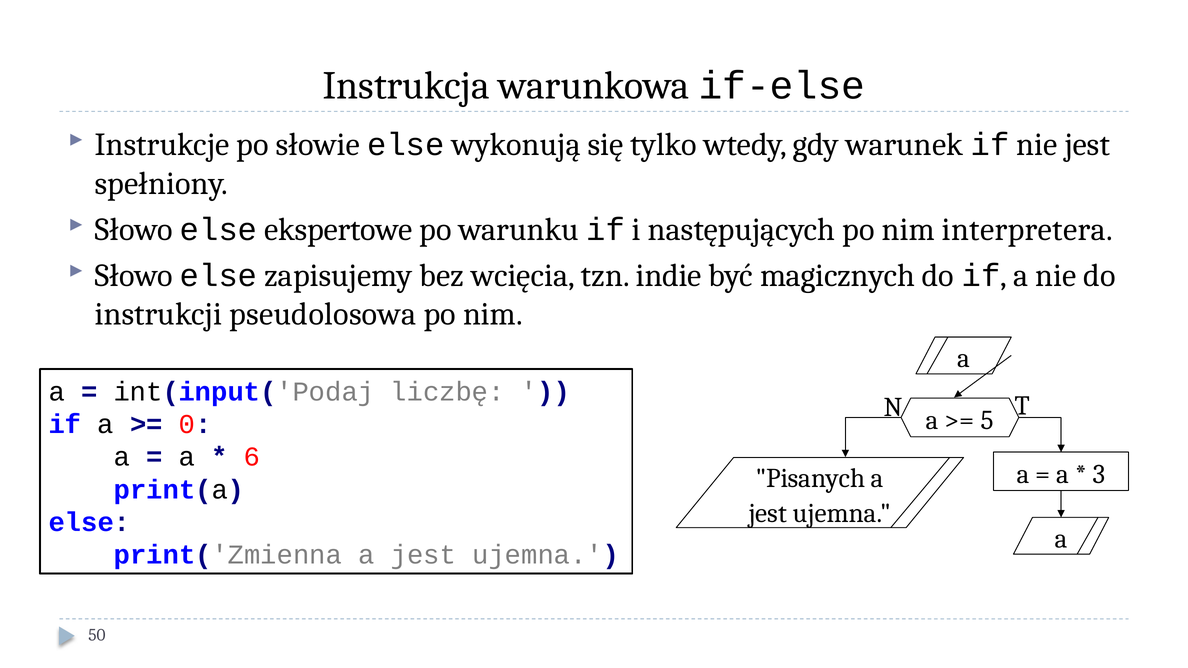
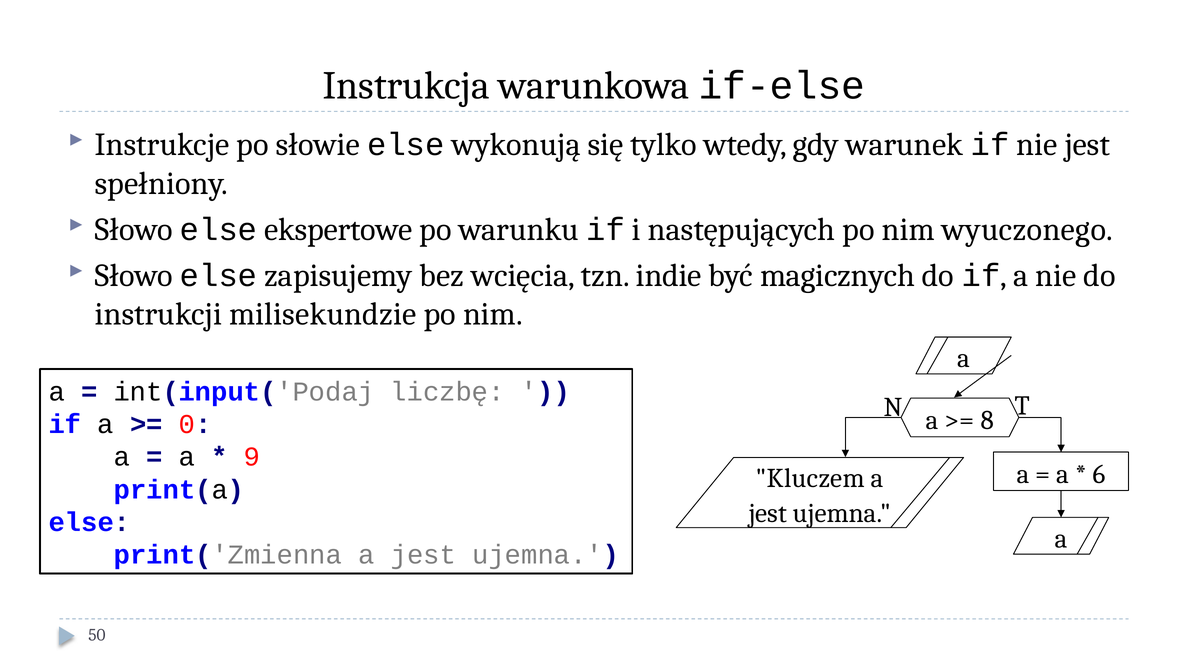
interpretera: interpretera -> wyuczonego
pseudolosowa: pseudolosowa -> milisekundzie
5: 5 -> 8
6: 6 -> 9
3: 3 -> 6
Pisanych: Pisanych -> Kluczem
